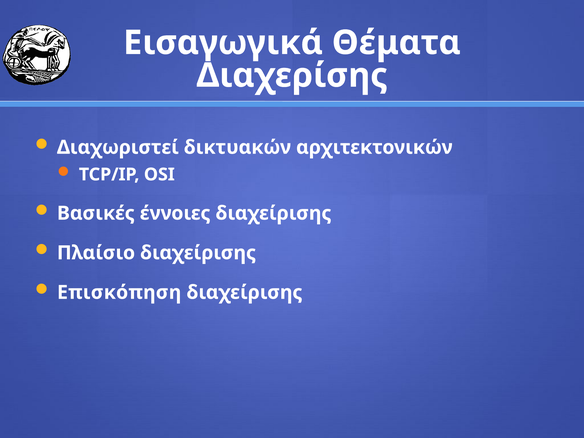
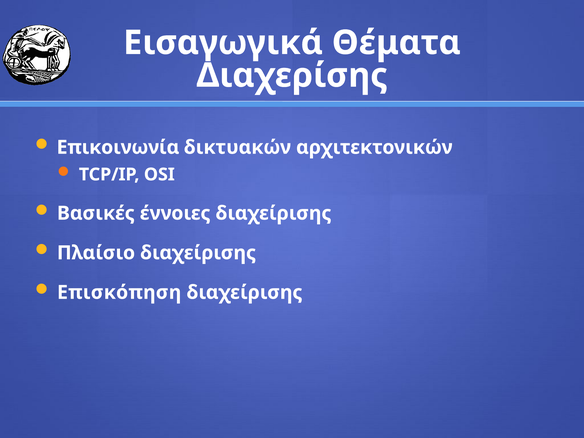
Διαχωριστεί: Διαχωριστεί -> Επικοινωνία
